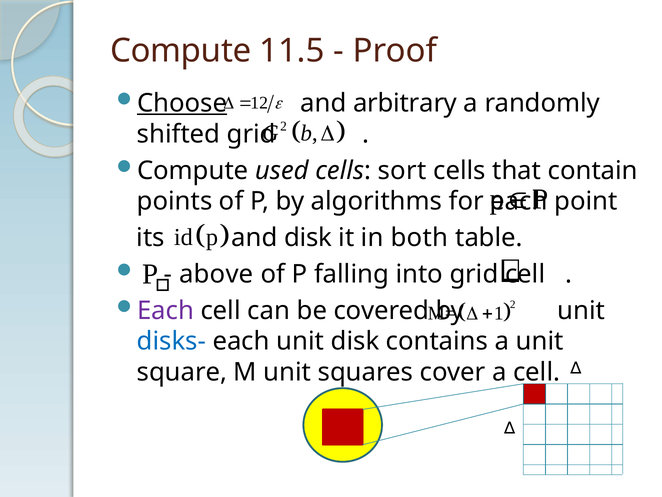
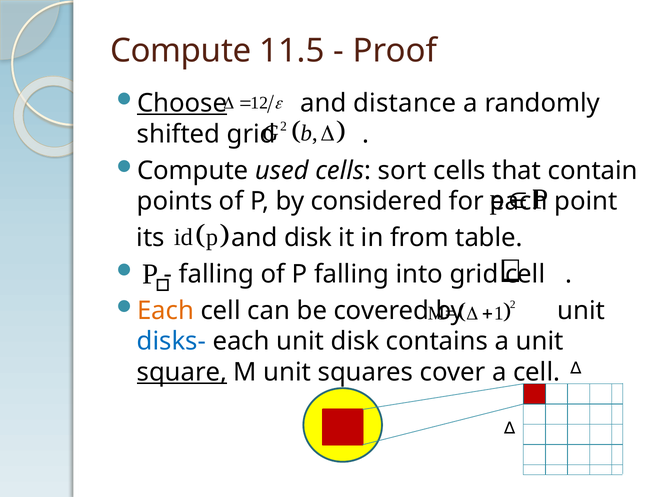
arbitrary: arbitrary -> distance
algorithms: algorithms -> considered
both: both -> from
above at (216, 274): above -> falling
Each at (166, 310) colour: purple -> orange
square underline: none -> present
